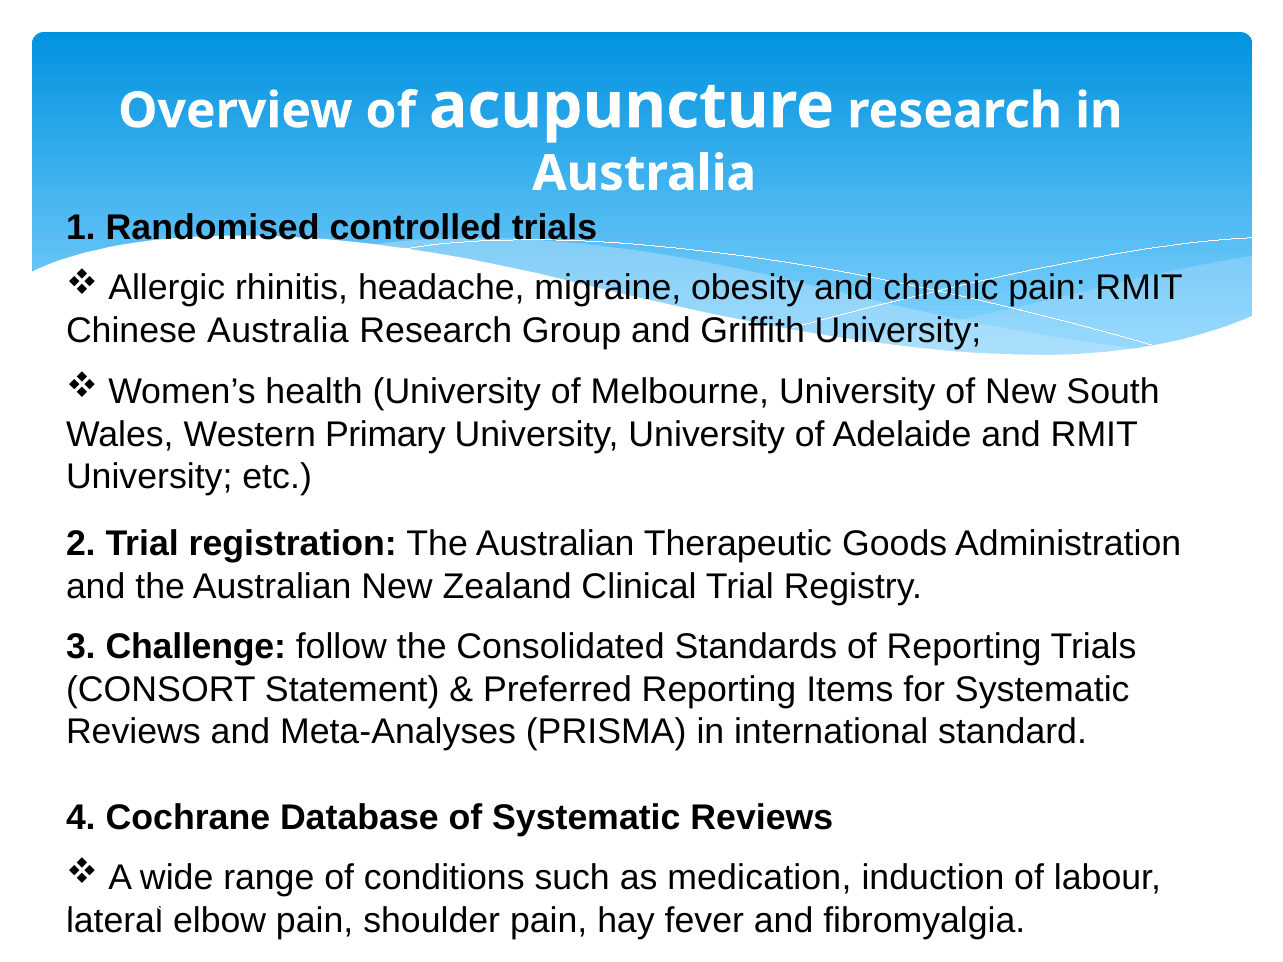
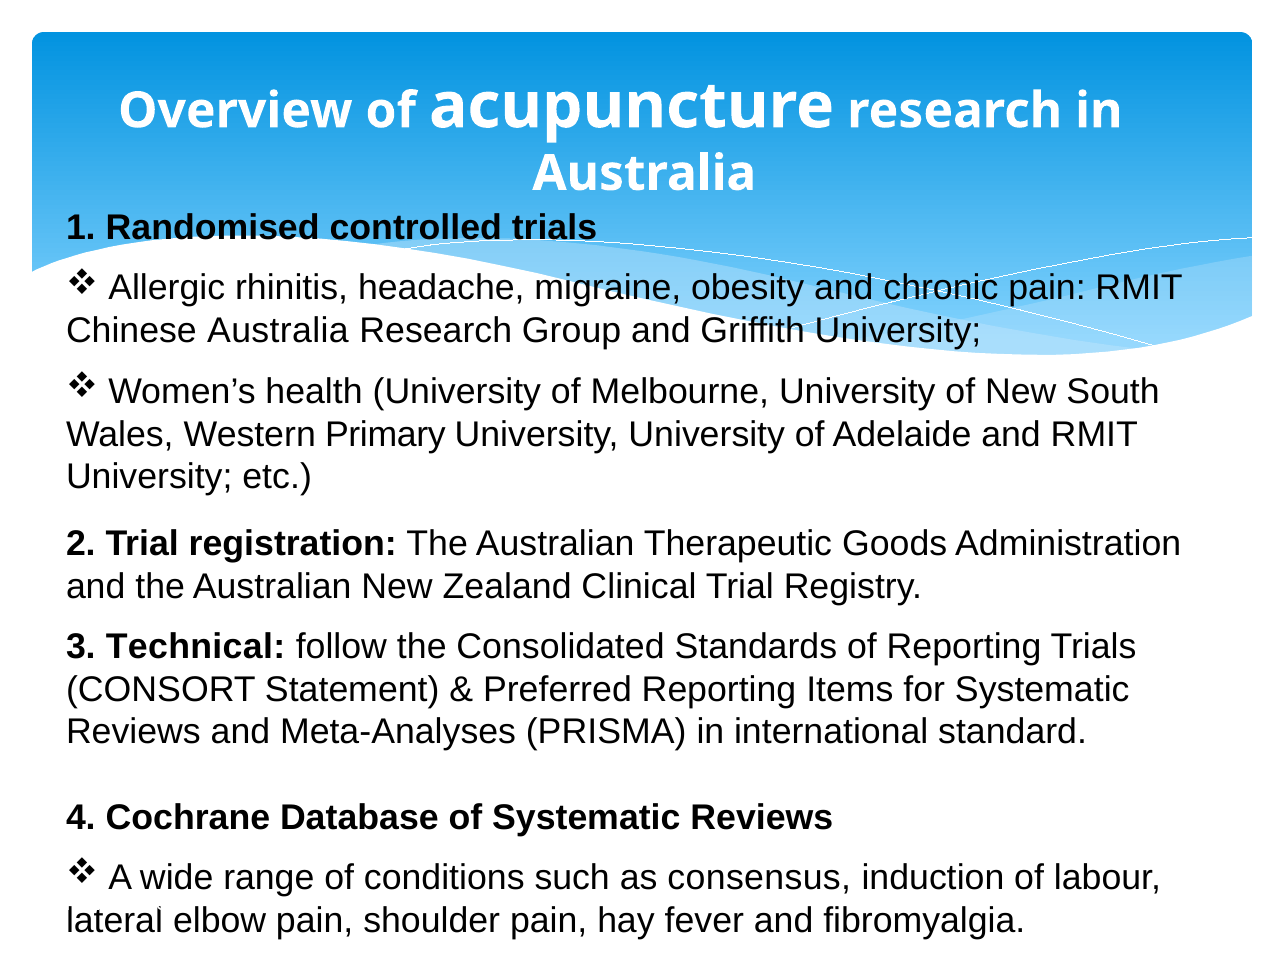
Challenge: Challenge -> Technical
medication: medication -> consensus
